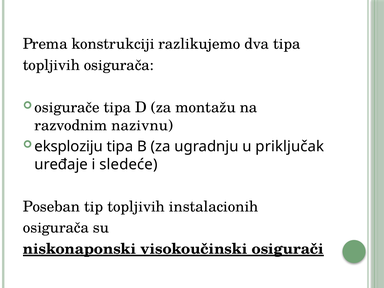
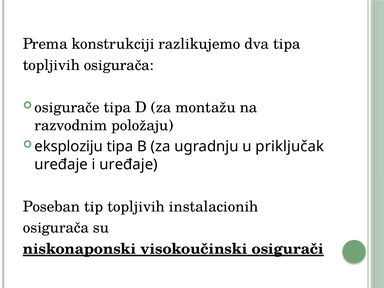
nazivnu: nazivnu -> položaju
i sledeće: sledeće -> uređaje
